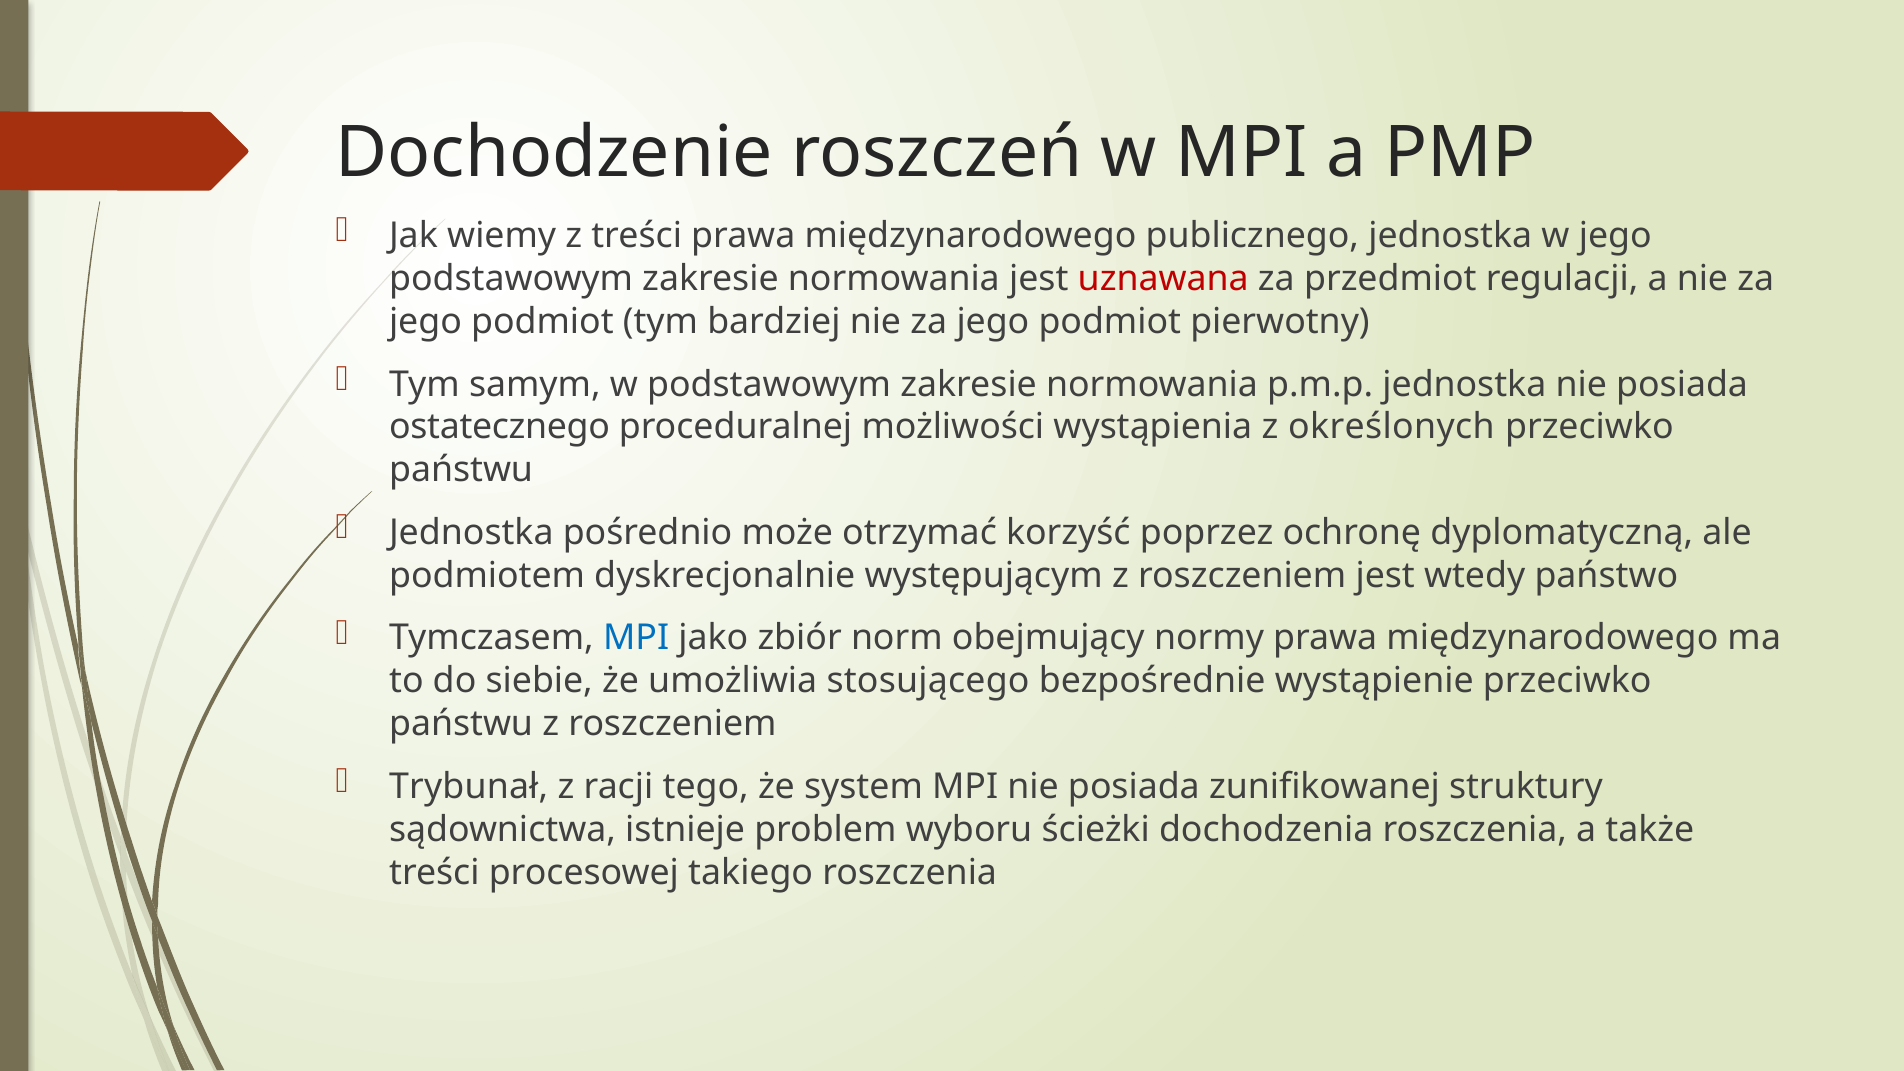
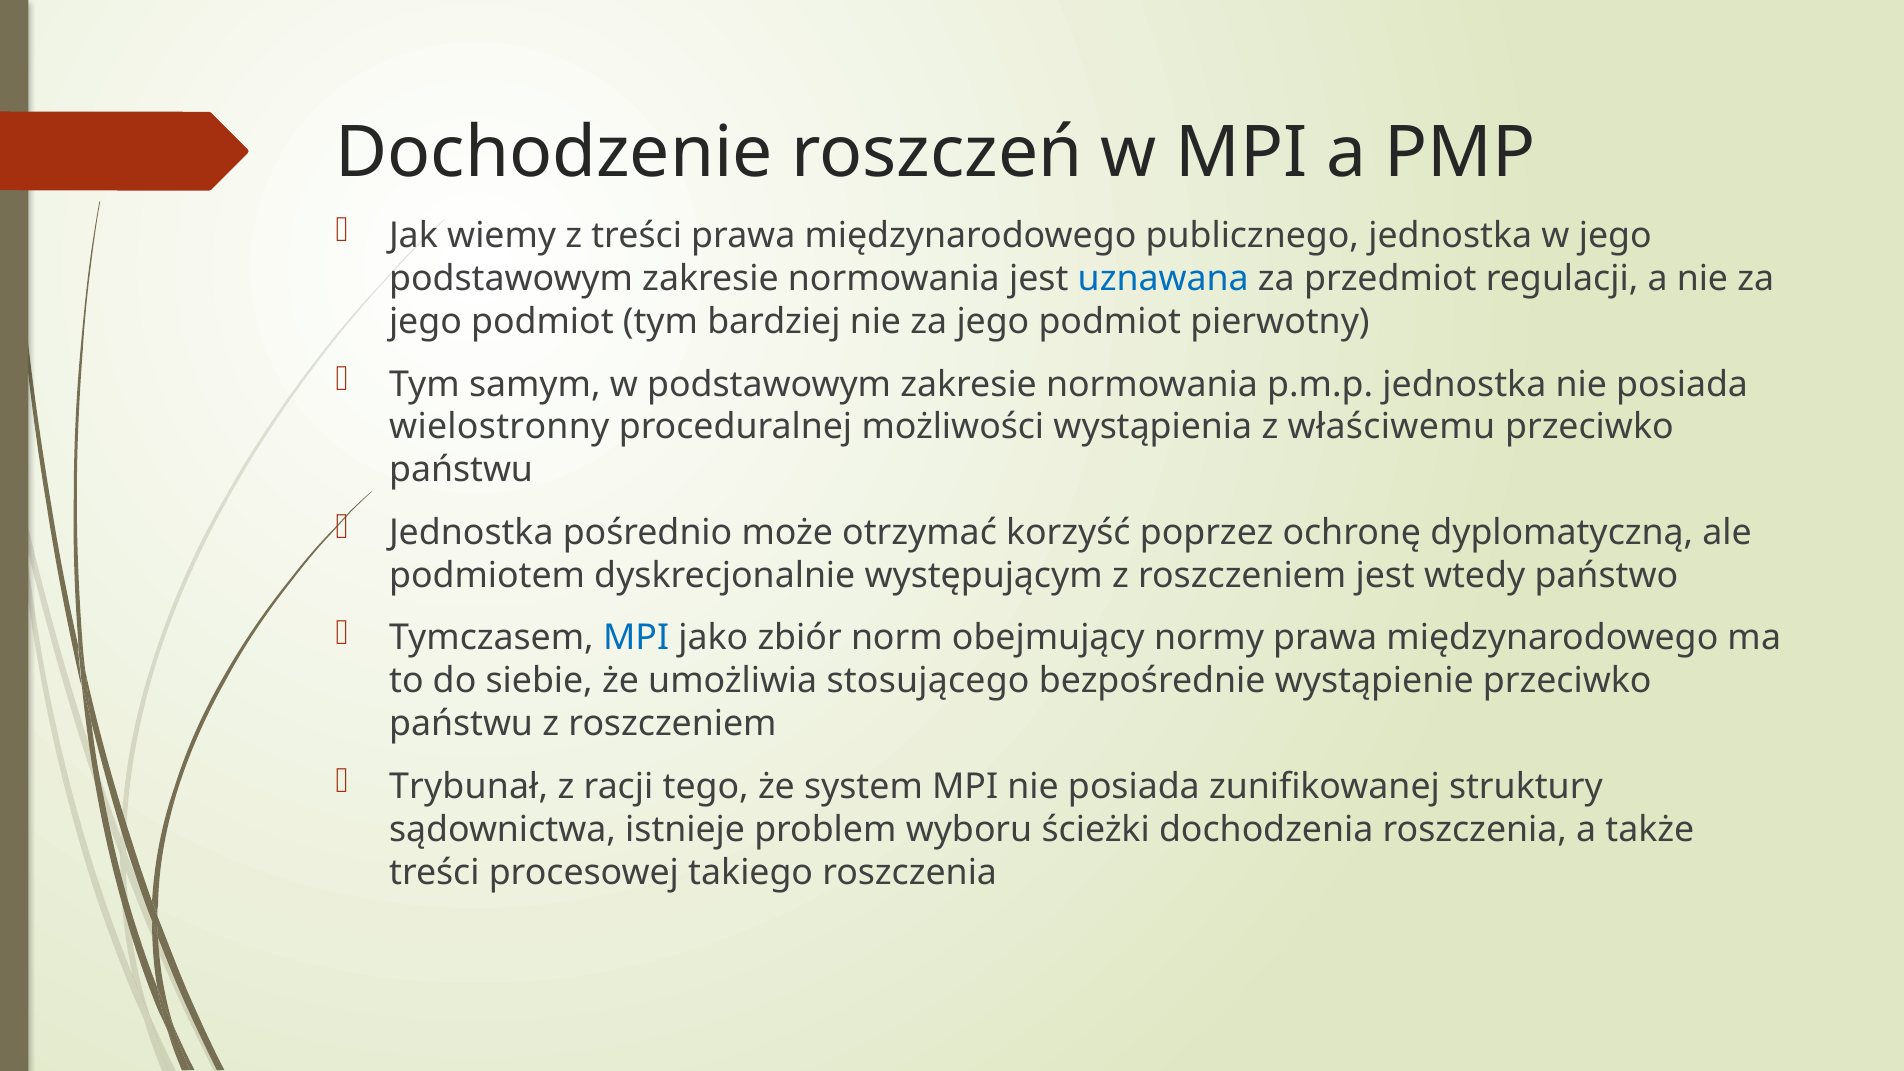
uznawana colour: red -> blue
ostatecznego: ostatecznego -> wielostronny
określonych: określonych -> właściwemu
